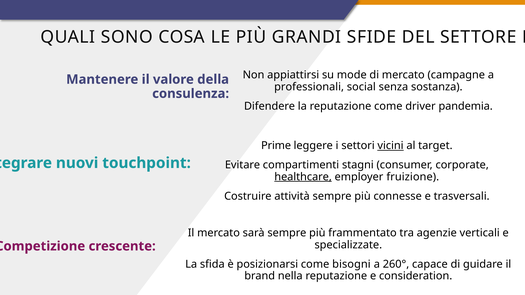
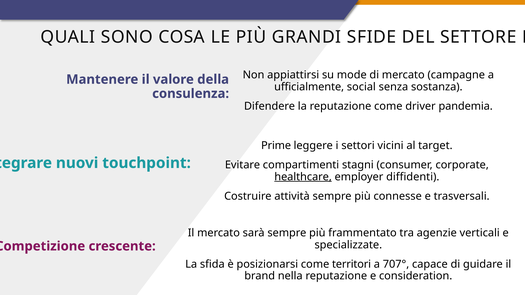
professionali: professionali -> ufficialmente
vicini underline: present -> none
fruizione: fruizione -> diffidenti
bisogni: bisogni -> territori
260°: 260° -> 707°
